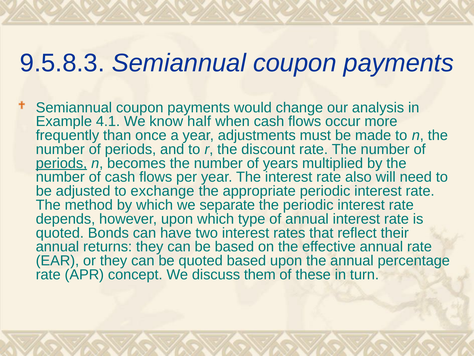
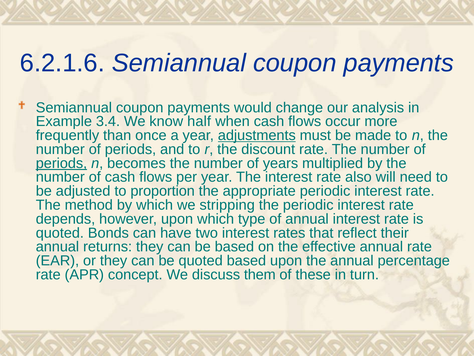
9.5.8.3: 9.5.8.3 -> 6.2.1.6
4.1: 4.1 -> 3.4
adjustments underline: none -> present
exchange: exchange -> proportion
separate: separate -> stripping
